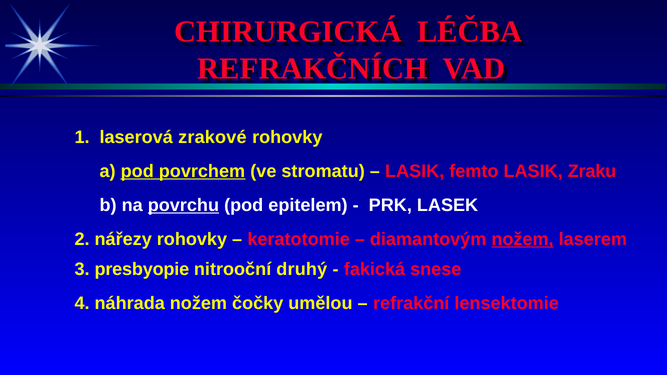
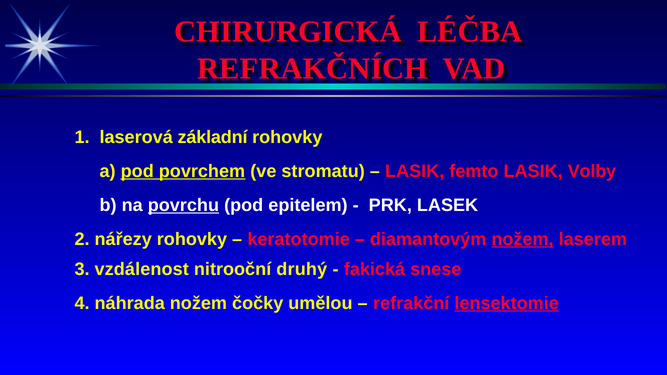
zrakové: zrakové -> základní
Zraku: Zraku -> Volby
presbyopie: presbyopie -> vzdálenost
lensektomie underline: none -> present
